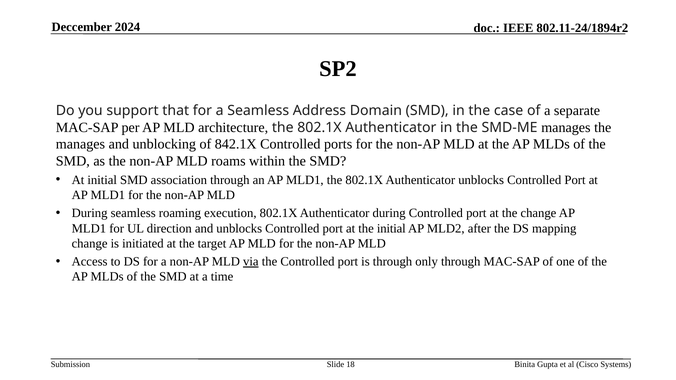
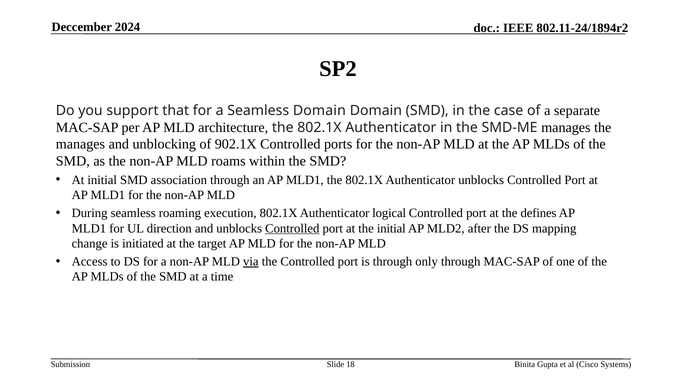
Seamless Address: Address -> Domain
842.1X: 842.1X -> 902.1X
Authenticator during: during -> logical
the change: change -> defines
Controlled at (292, 228) underline: none -> present
